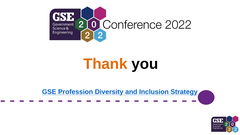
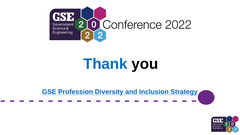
Thank colour: orange -> blue
